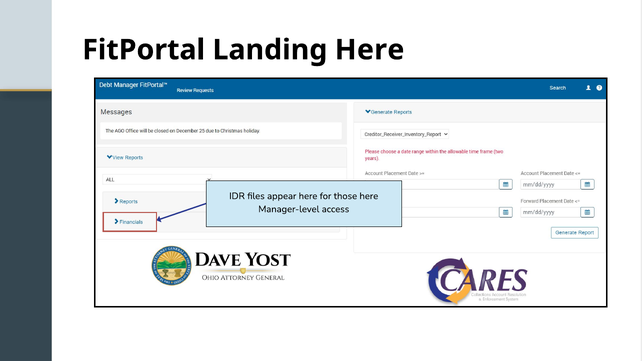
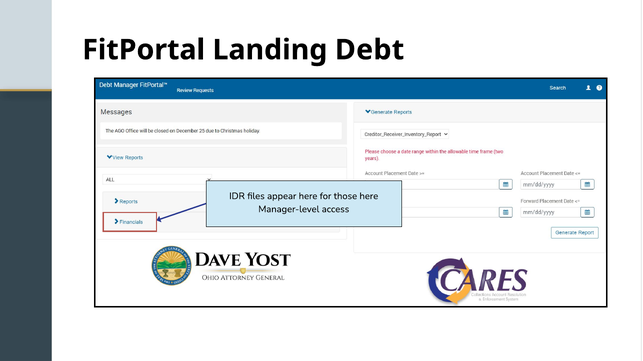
Landing Here: Here -> Debt
